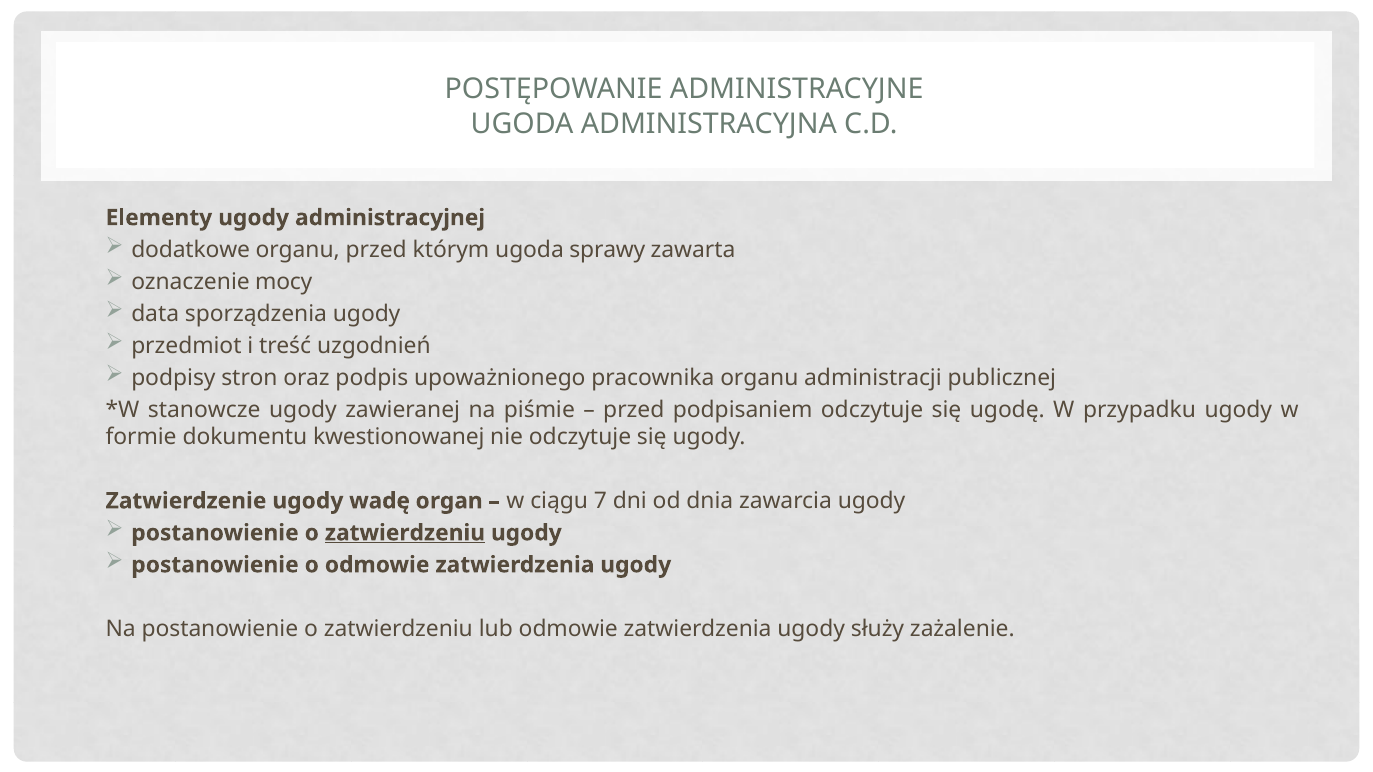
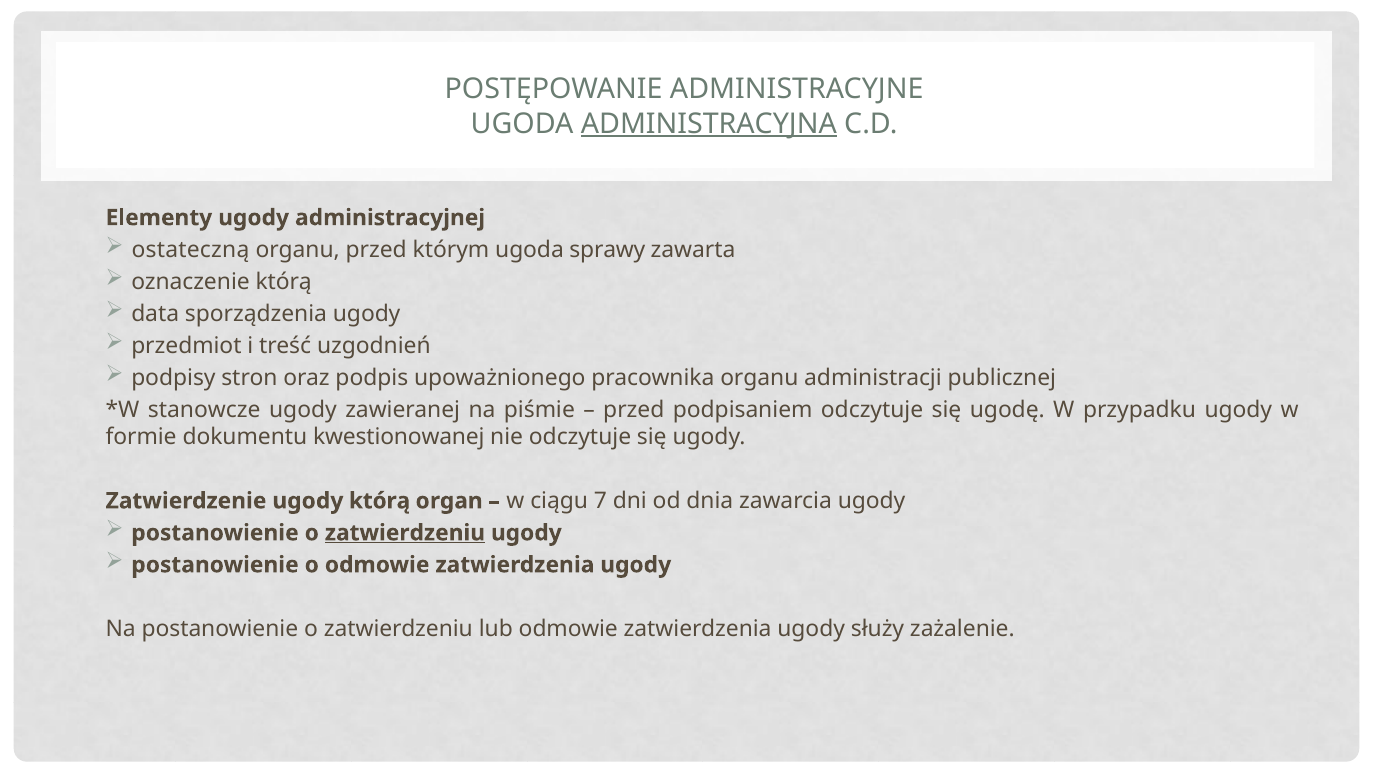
ADMINISTRACYJNA underline: none -> present
dodatkowe: dodatkowe -> ostateczną
oznaczenie mocy: mocy -> którą
ugody wadę: wadę -> którą
